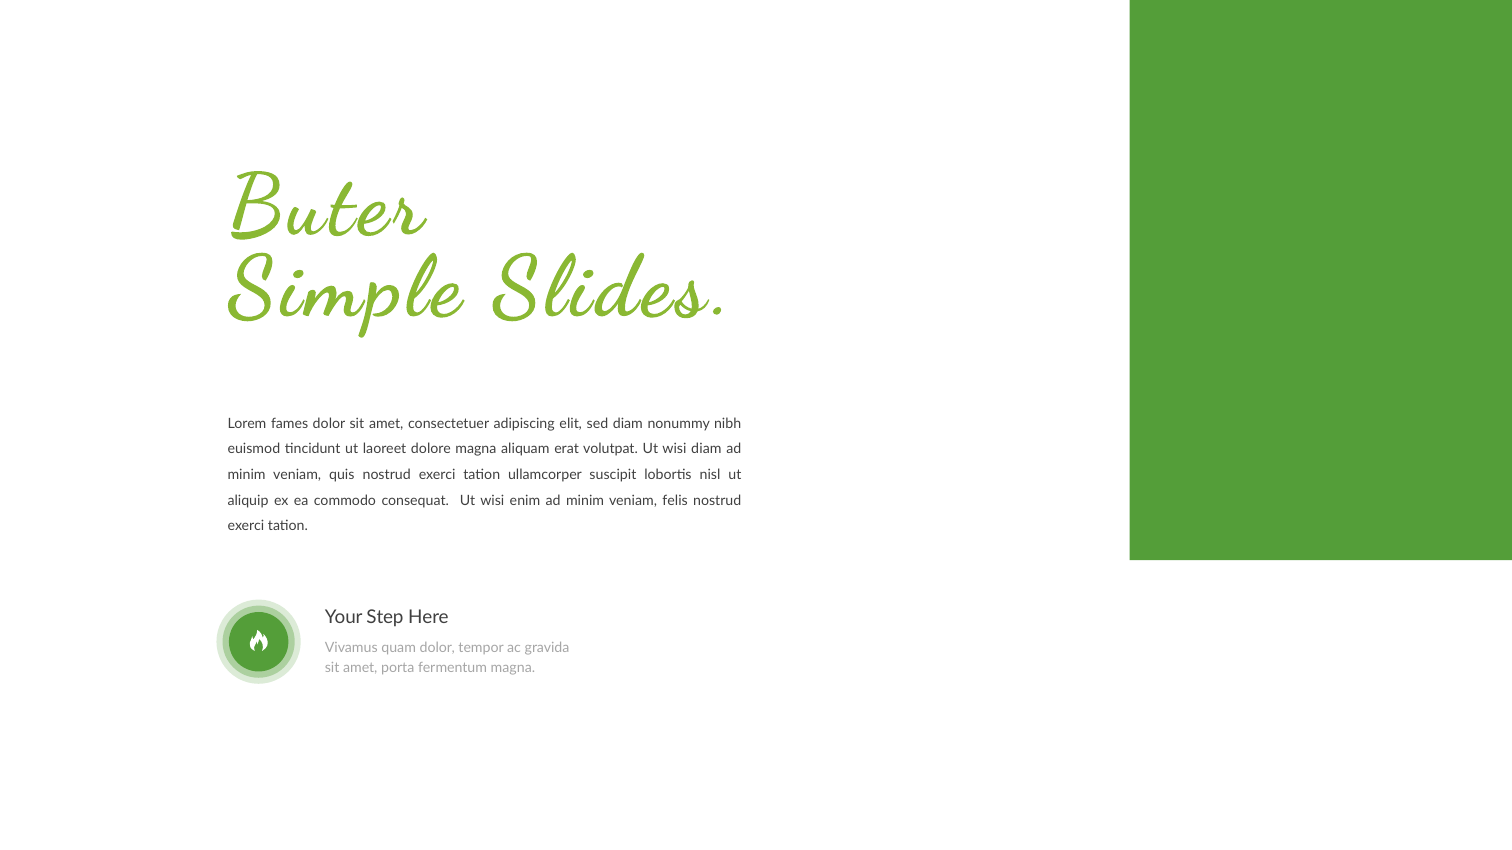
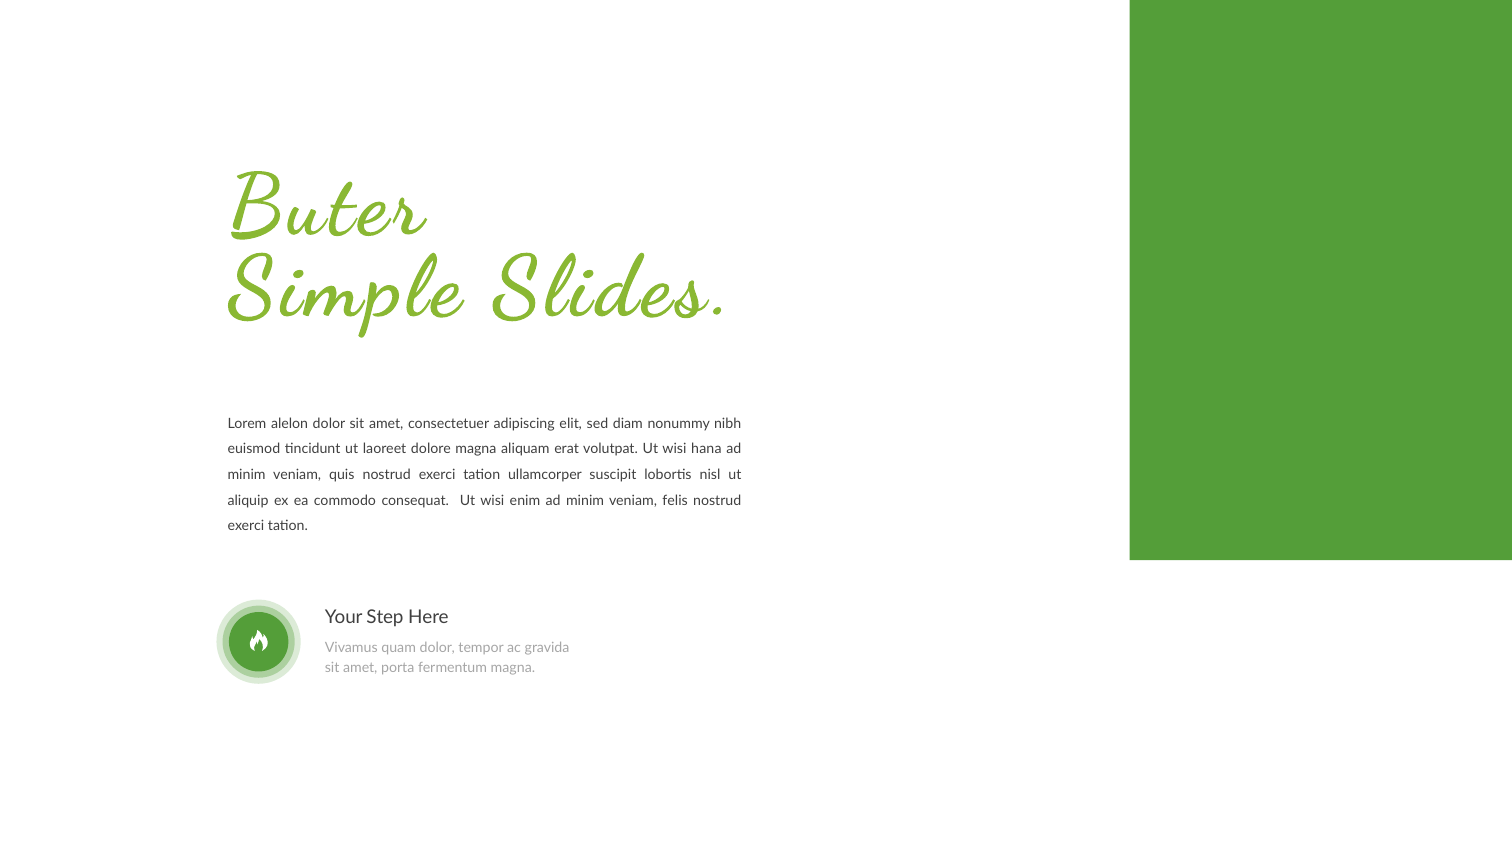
fames: fames -> alelon
wisi diam: diam -> hana
